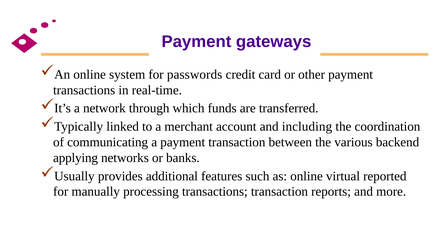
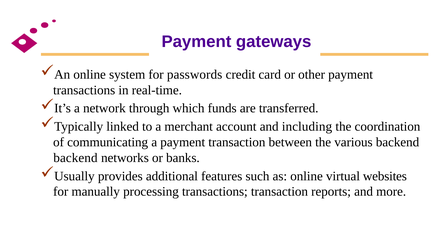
applying at (76, 158): applying -> backend
reported: reported -> websites
